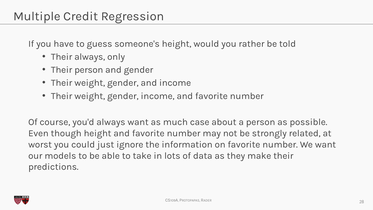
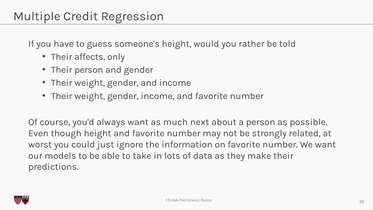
Their always: always -> affects
case: case -> next
